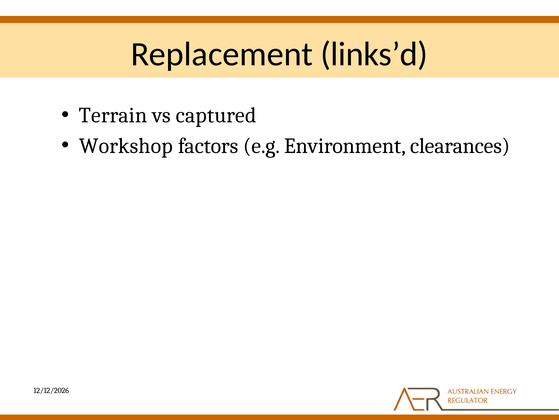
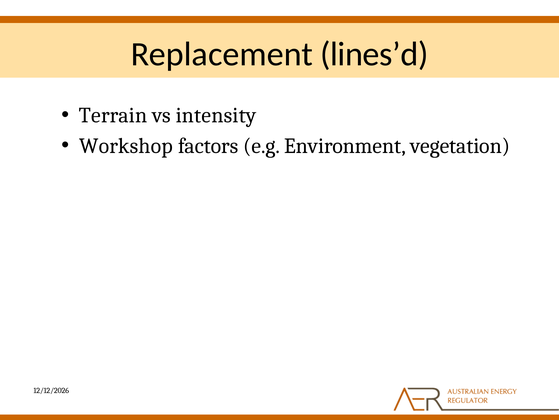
links’d: links’d -> lines’d
captured: captured -> intensity
clearances: clearances -> vegetation
